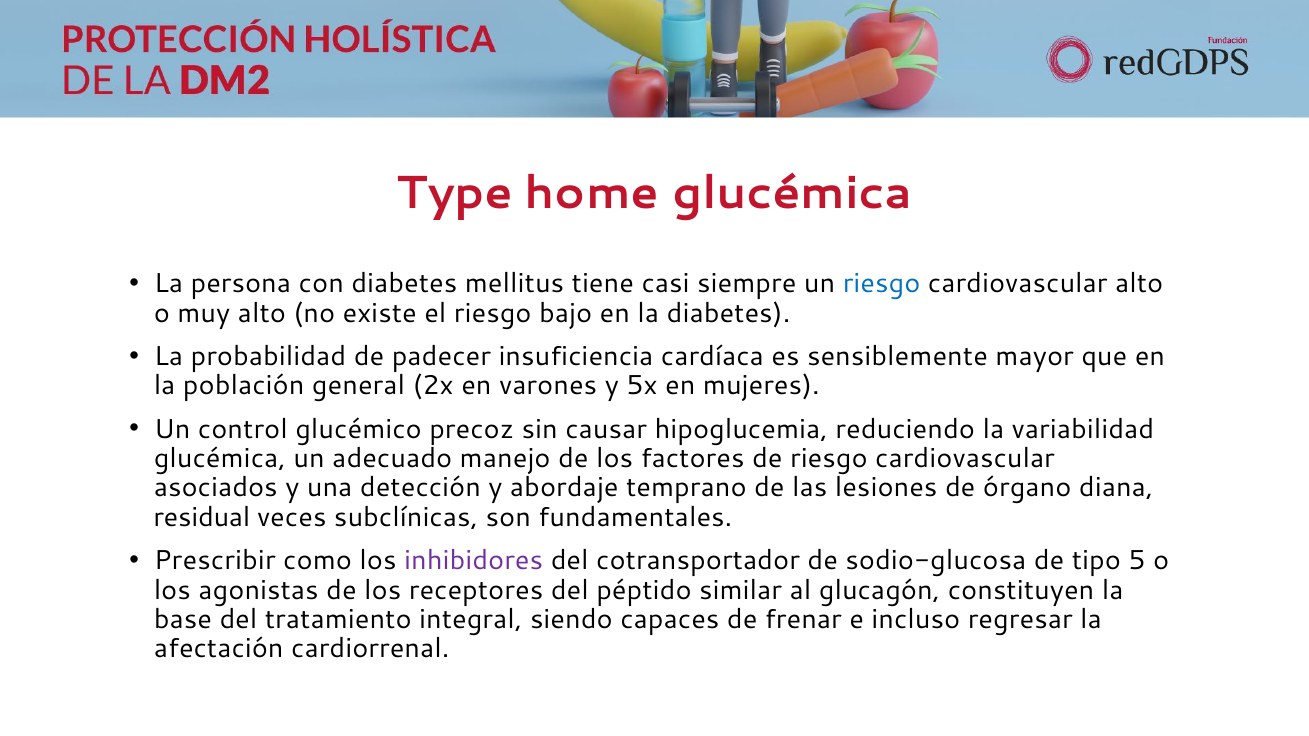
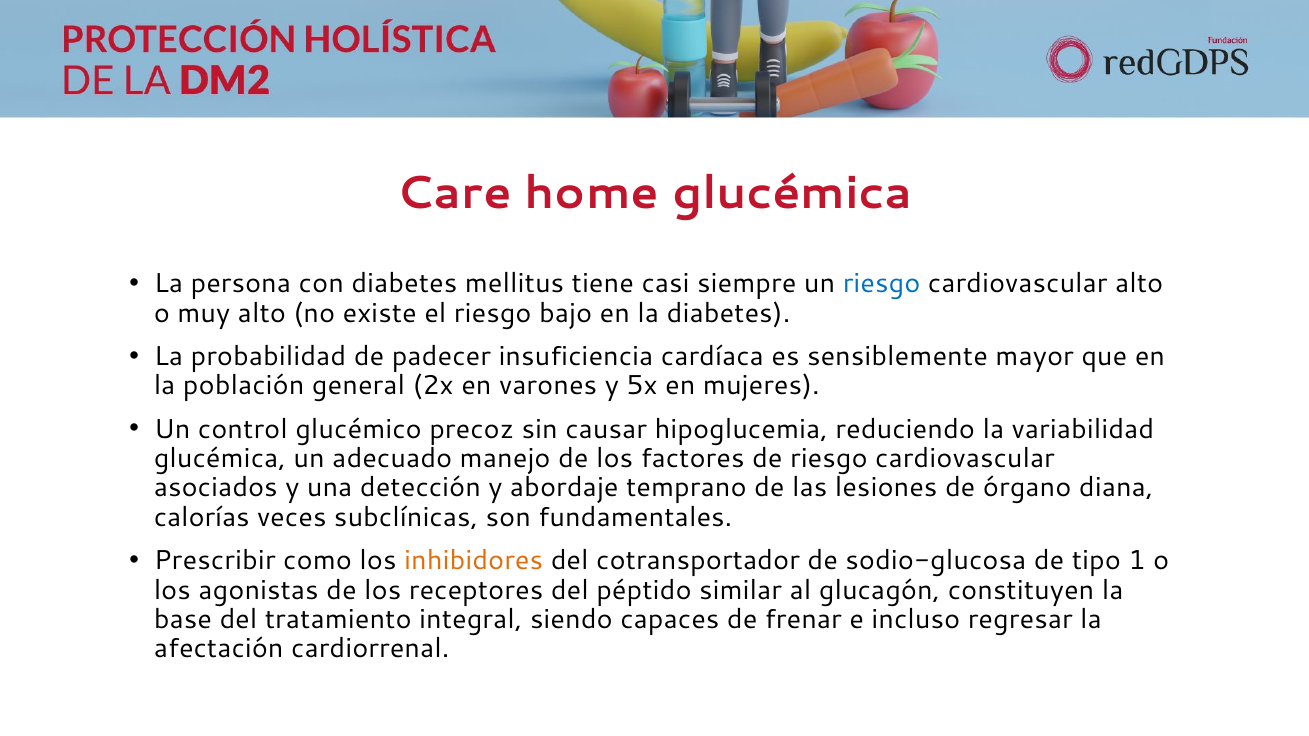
Type: Type -> Care
residual: residual -> calorías
inhibidores colour: purple -> orange
5: 5 -> 1
